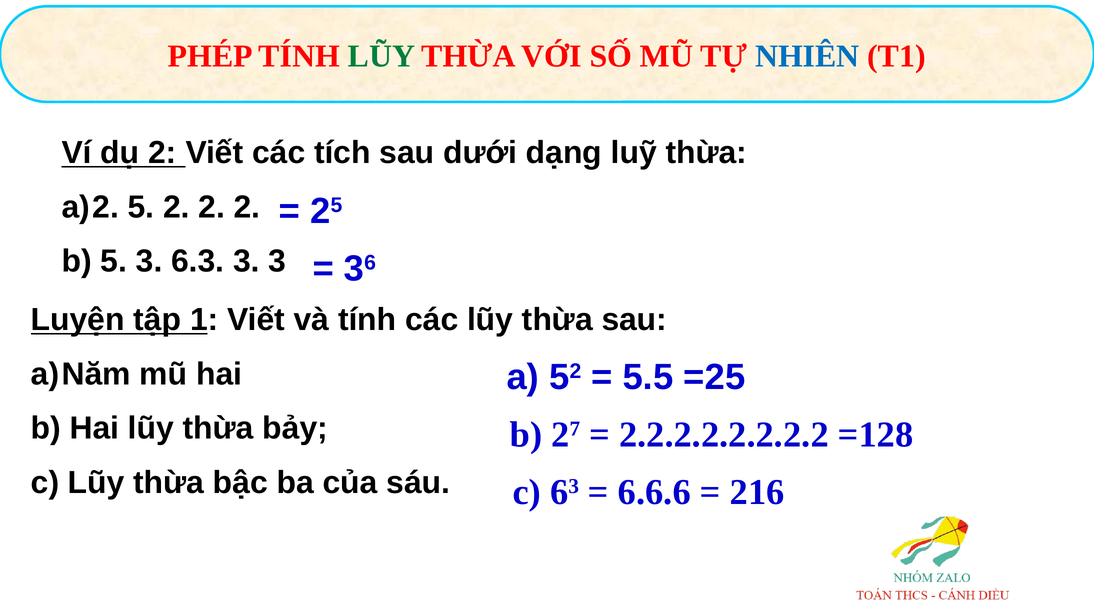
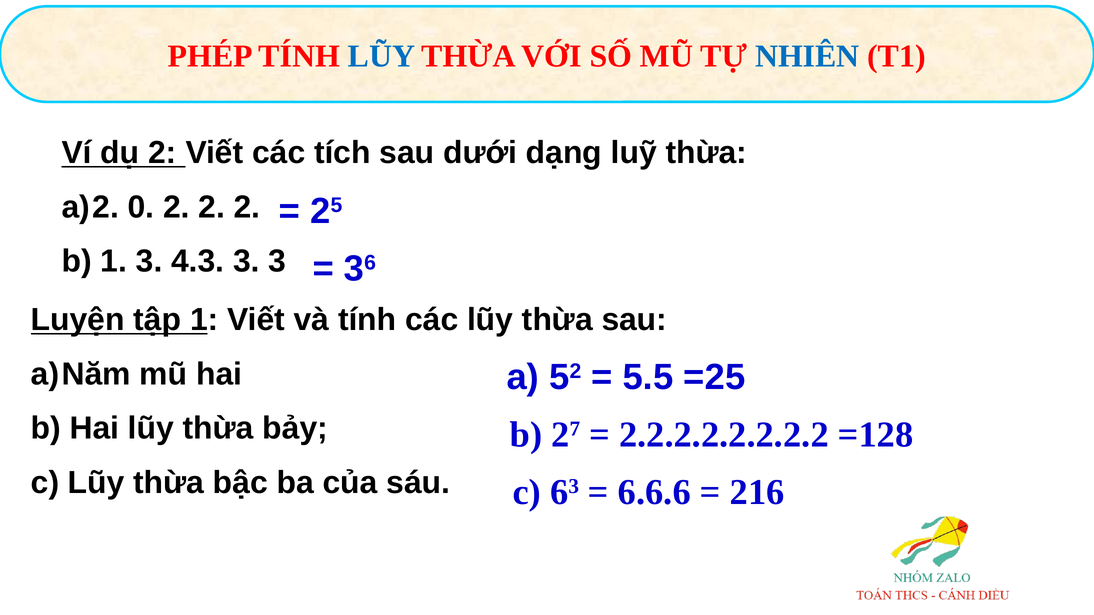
LŨY at (382, 56) colour: green -> blue
5 at (141, 207): 5 -> 0
b 5: 5 -> 1
6.3: 6.3 -> 4.3
